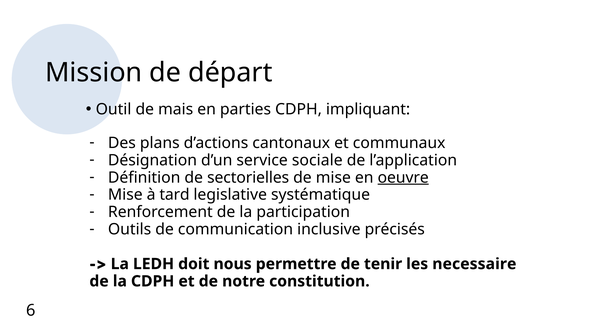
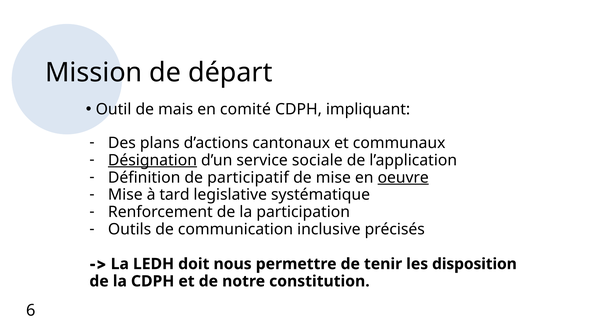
parties: parties -> comité
Désignation underline: none -> present
sectorielles: sectorielles -> participatif
necessaire: necessaire -> disposition
